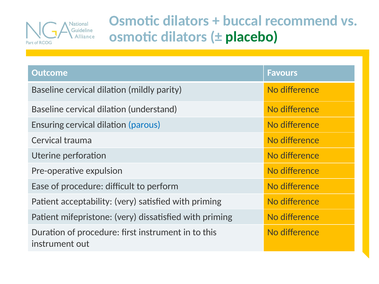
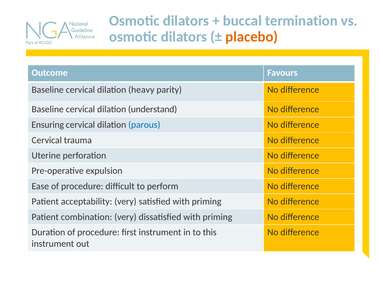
recommend: recommend -> termination
placebo colour: green -> orange
mildly: mildly -> heavy
mifepristone: mifepristone -> combination
